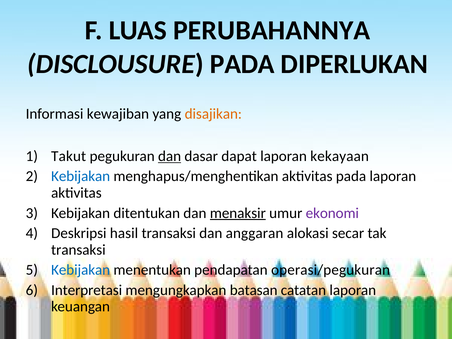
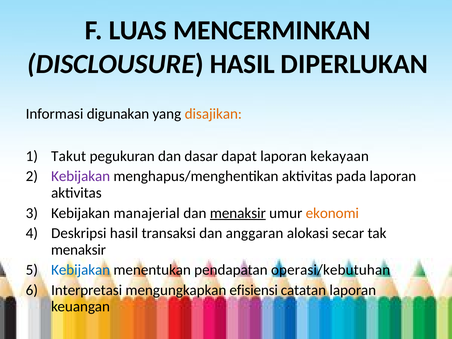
PERUBAHANNYA: PERUBAHANNYA -> MENCERMINKAN
DISCLOUSURE PADA: PADA -> HASIL
kewajiban: kewajiban -> digunakan
dan at (170, 156) underline: present -> none
Kebijakan at (81, 176) colour: blue -> purple
ditentukan: ditentukan -> manajerial
ekonomi colour: purple -> orange
transaksi at (78, 250): transaksi -> menaksir
operasi/pegukuran: operasi/pegukuran -> operasi/kebutuhan
batasan: batasan -> efisiensi
